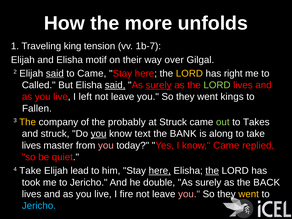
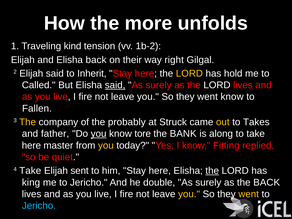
king: king -> kind
1b-7: 1b-7 -> 1b-2
Elisha motif: motif -> back
over: over -> right
said at (55, 73) underline: present -> none
to Came: Came -> Inherit
right: right -> hold
surely at (159, 85) underline: present -> none
LORD at (217, 85) colour: light green -> white
left at (85, 97): left -> fire
went kings: kings -> know
out colour: light green -> yellow
and struck: struck -> father
text: text -> tore
lives at (31, 145): lives -> here
you at (106, 145) colour: pink -> yellow
know Came: Came -> Fitting
lead: lead -> sent
here at (160, 171) underline: present -> none
took: took -> king
you at (189, 194) colour: pink -> yellow
